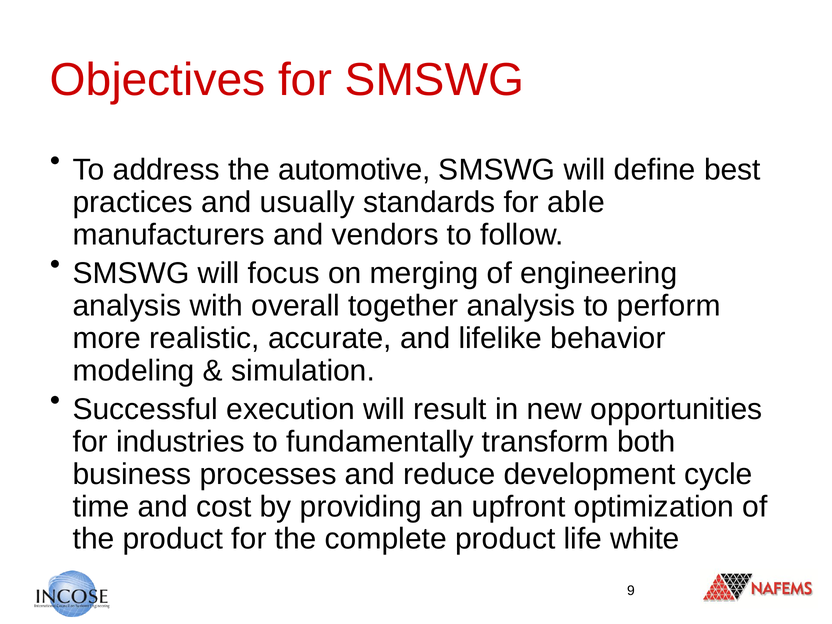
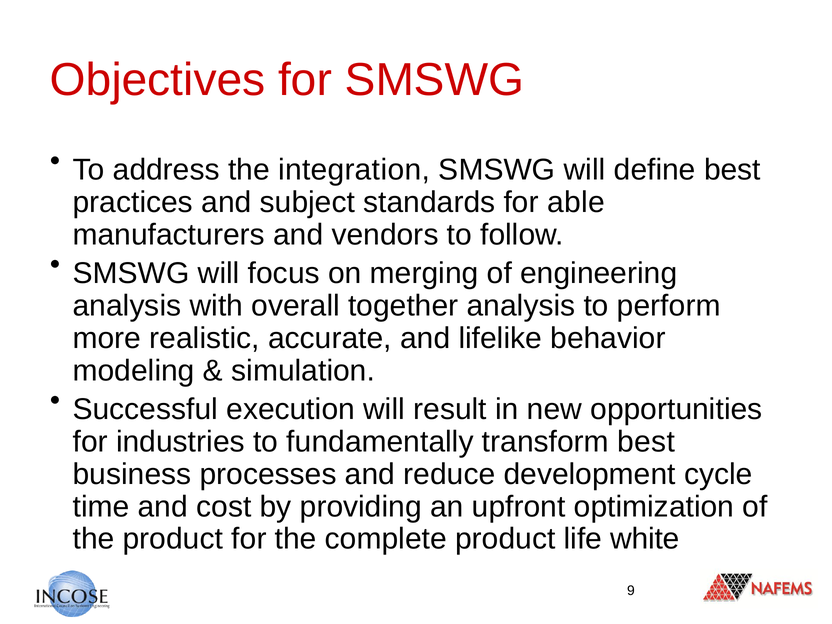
automotive: automotive -> integration
usually: usually -> subject
transform both: both -> best
